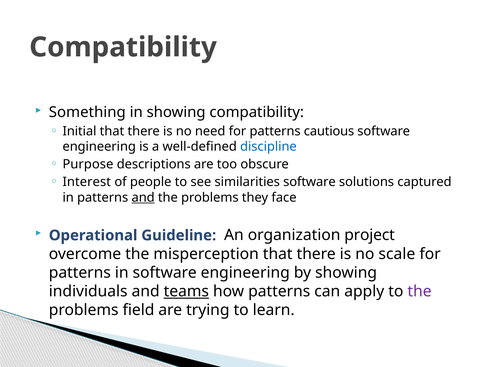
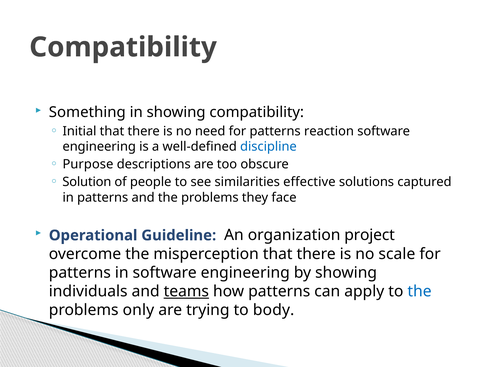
cautious: cautious -> reaction
Interest: Interest -> Solution
similarities software: software -> effective
and at (143, 197) underline: present -> none
the at (420, 291) colour: purple -> blue
field: field -> only
learn: learn -> body
